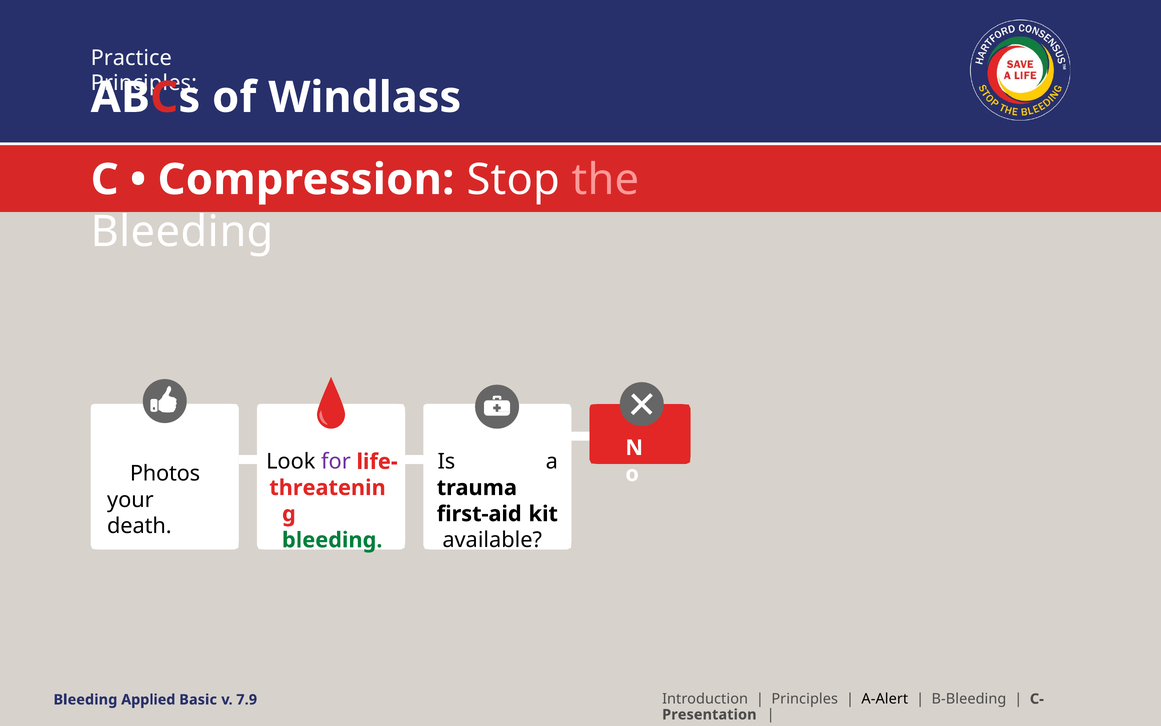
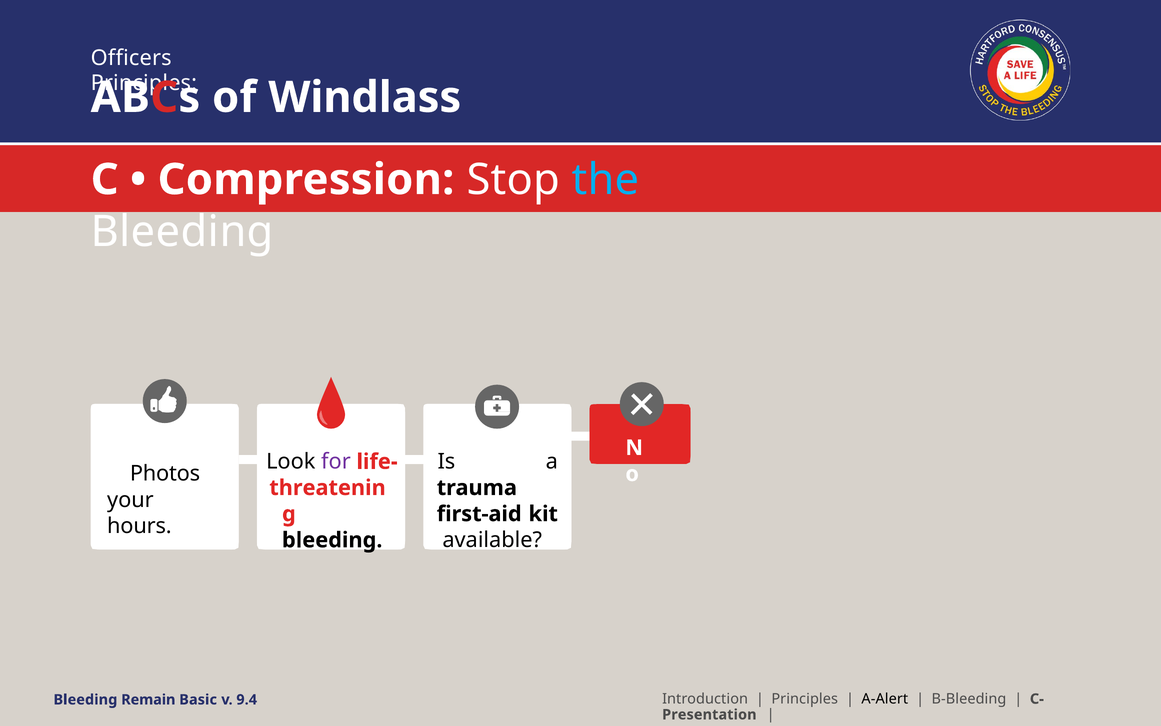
Practice: Practice -> Officers
the colour: pink -> light blue
death: death -> hours
bleeding at (332, 540) colour: green -> black
Applied: Applied -> Remain
7.9: 7.9 -> 9.4
